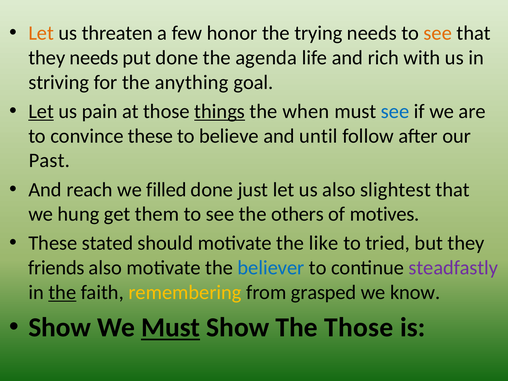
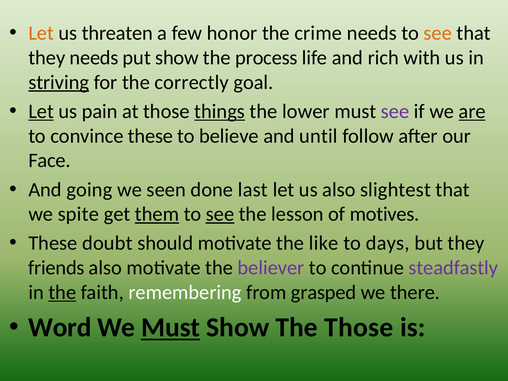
trying: trying -> crime
put done: done -> show
agenda: agenda -> process
striving underline: none -> present
anything: anything -> correctly
when: when -> lower
see at (395, 111) colour: blue -> purple
are underline: none -> present
Past: Past -> Face
reach: reach -> going
filled: filled -> seen
just: just -> last
hung: hung -> spite
them underline: none -> present
see at (220, 214) underline: none -> present
others: others -> lesson
stated: stated -> doubt
tried: tried -> days
believer colour: blue -> purple
remembering colour: yellow -> white
know: know -> there
Show at (60, 328): Show -> Word
